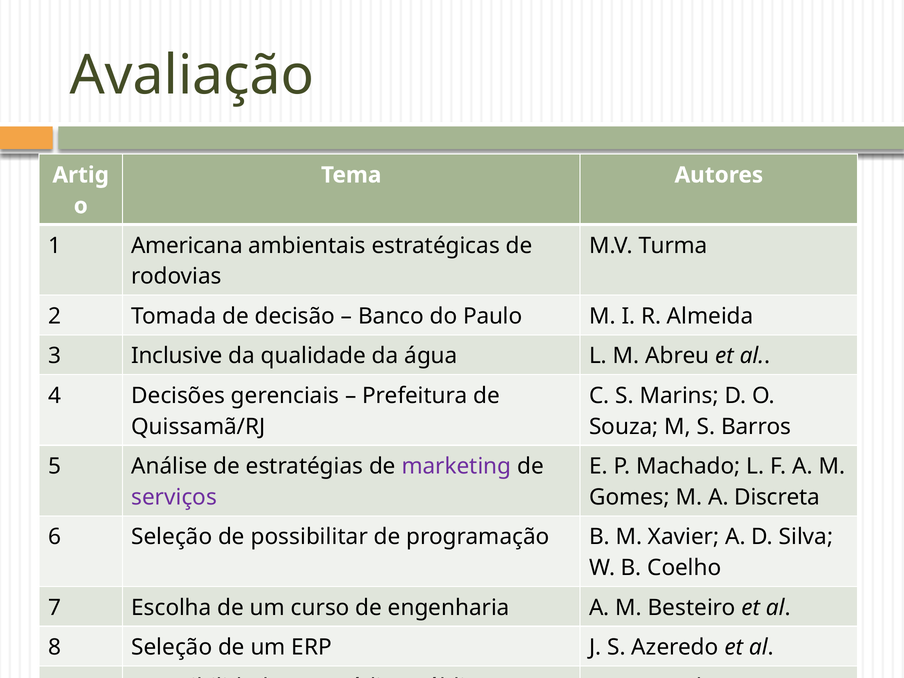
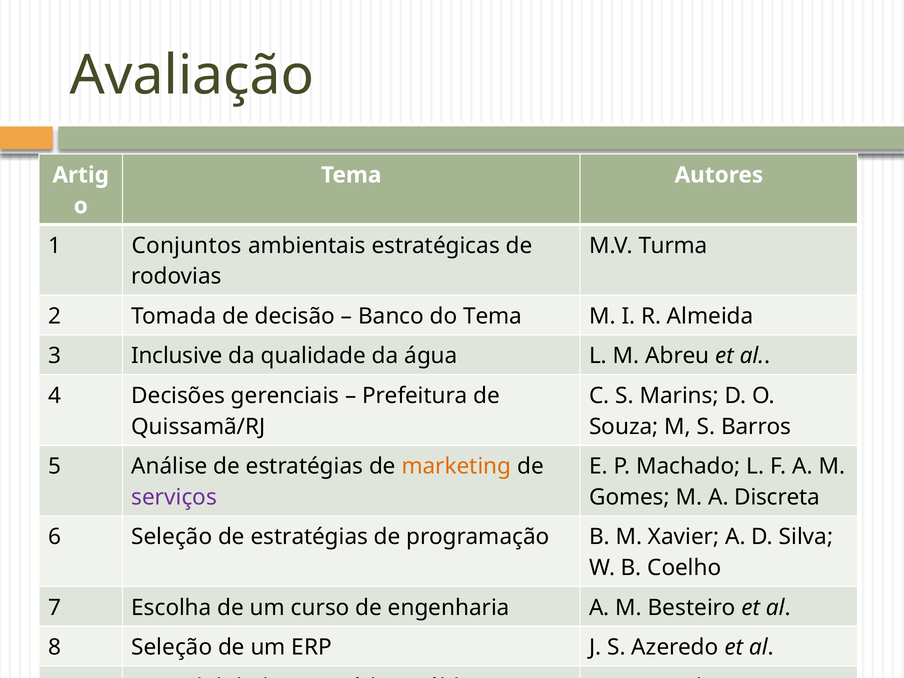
Americana: Americana -> Conjuntos
do Paulo: Paulo -> Tema
marketing colour: purple -> orange
Seleção de possibilitar: possibilitar -> estratégias
